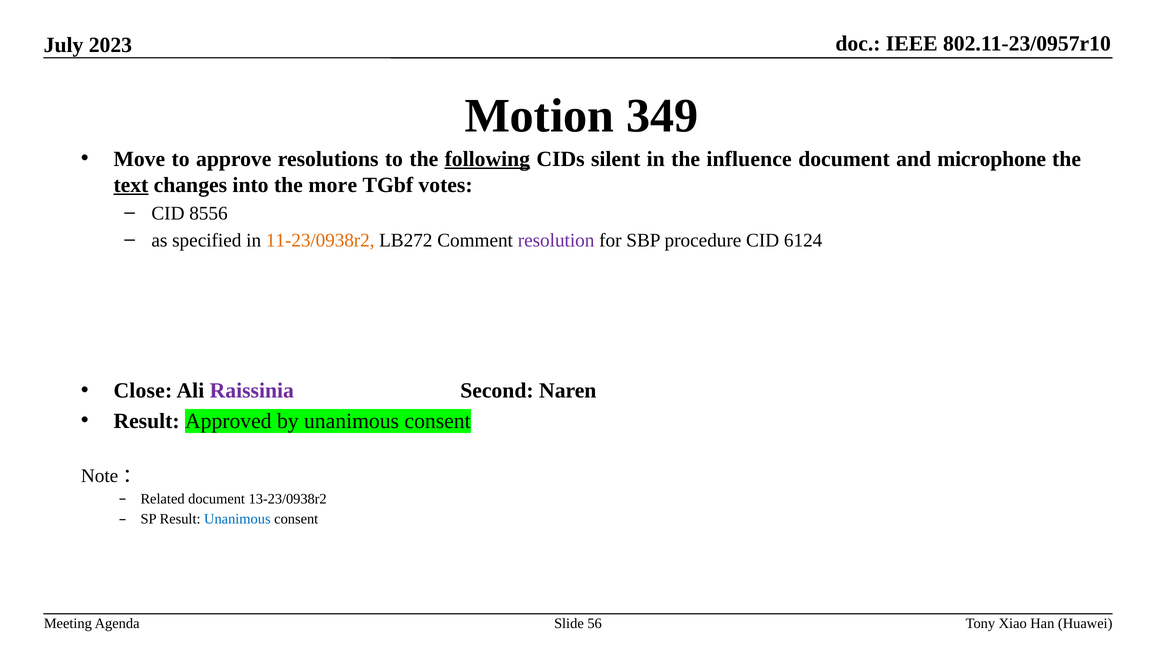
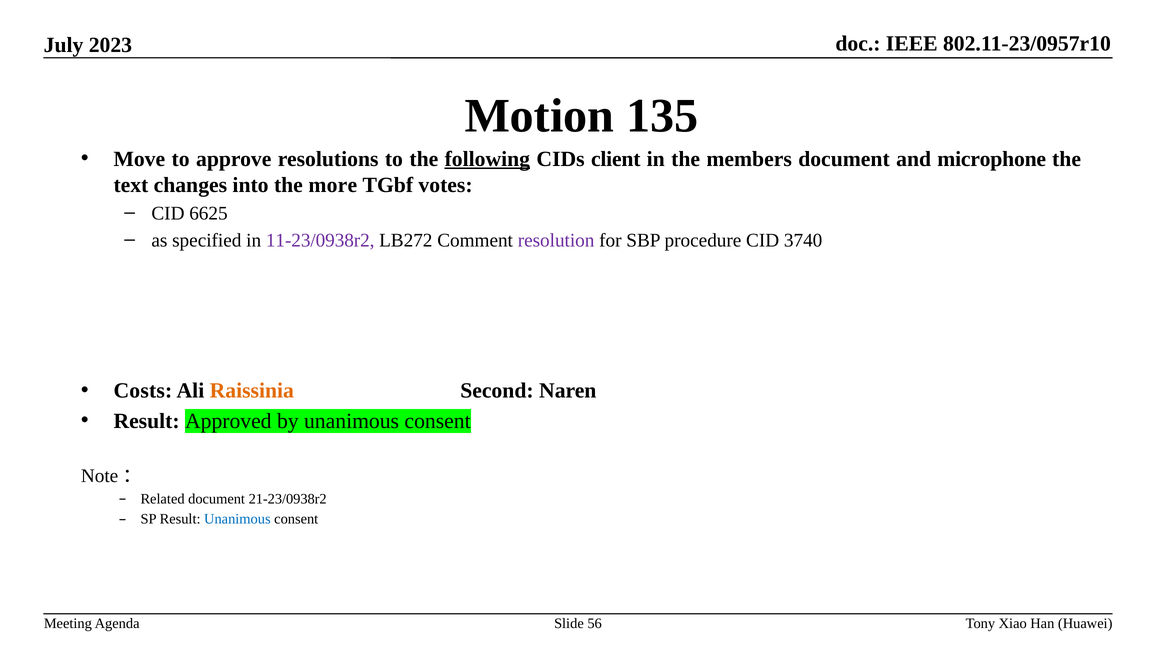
349: 349 -> 135
silent: silent -> client
influence: influence -> members
text underline: present -> none
8556: 8556 -> 6625
11-23/0938r2 colour: orange -> purple
6124: 6124 -> 3740
Close: Close -> Costs
Raissinia colour: purple -> orange
13-23/0938r2: 13-23/0938r2 -> 21-23/0938r2
